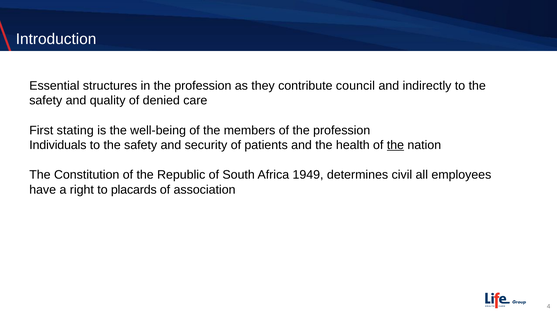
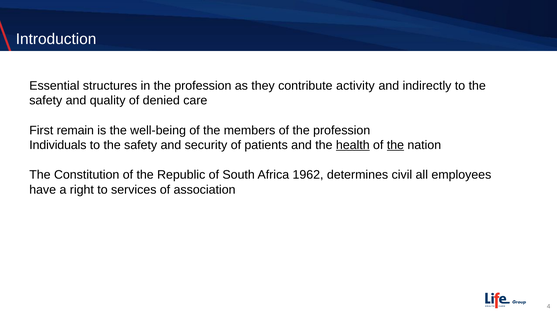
council: council -> activity
stating: stating -> remain
health underline: none -> present
1949: 1949 -> 1962
placards: placards -> services
